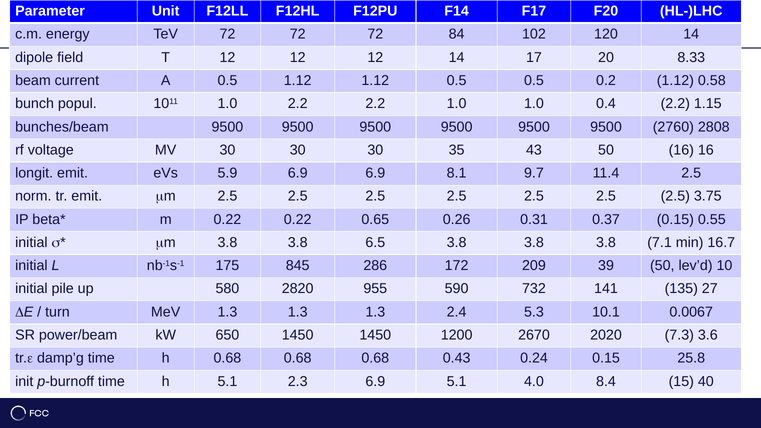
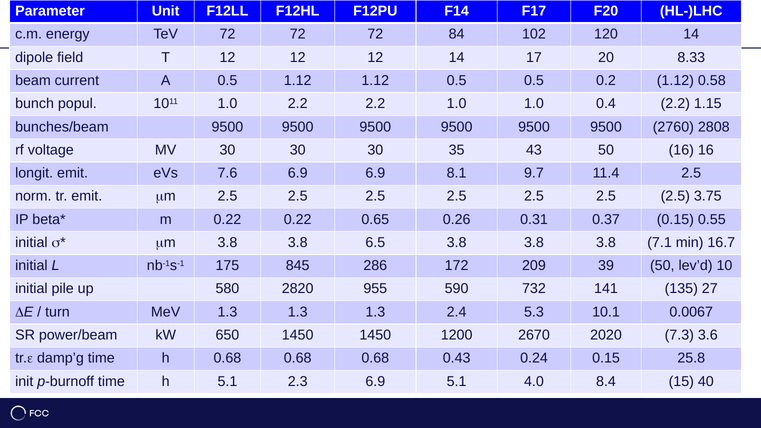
5.9: 5.9 -> 7.6
